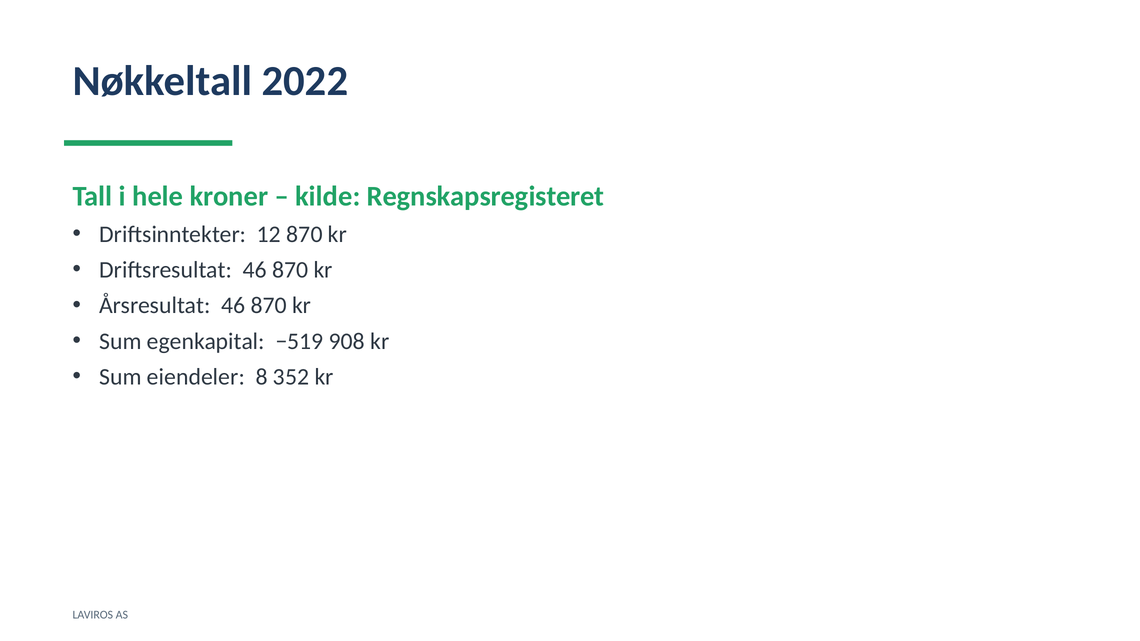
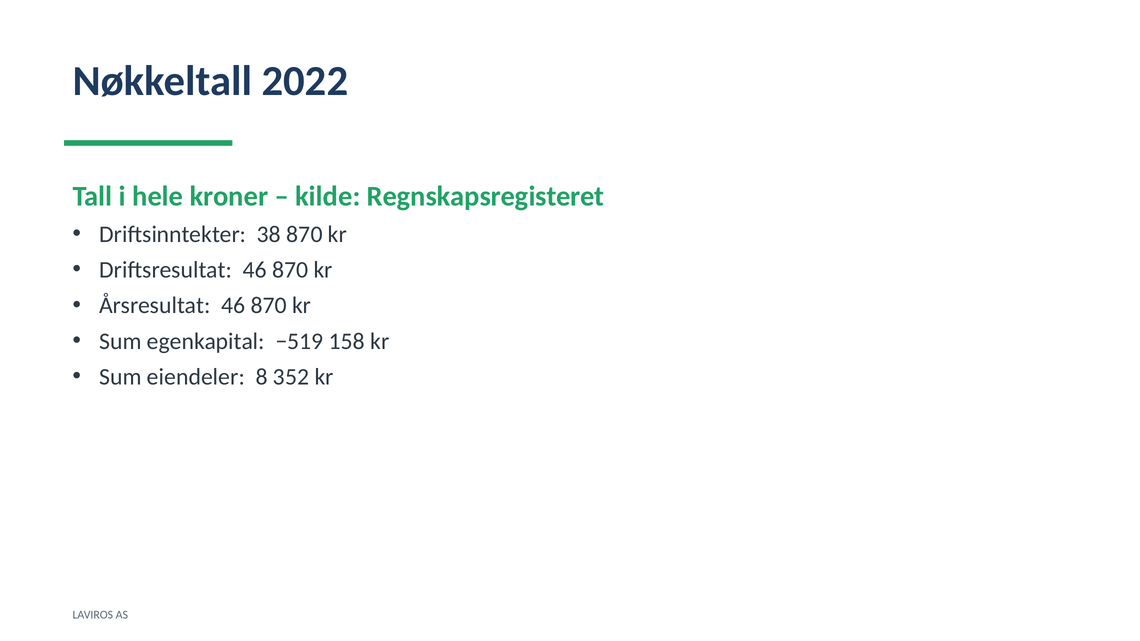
12: 12 -> 38
908: 908 -> 158
